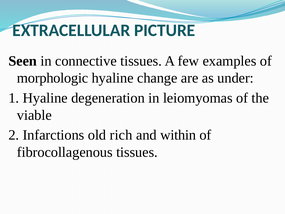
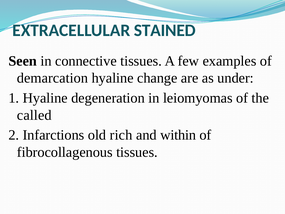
PICTURE: PICTURE -> STAINED
morphologic: morphologic -> demarcation
viable: viable -> called
